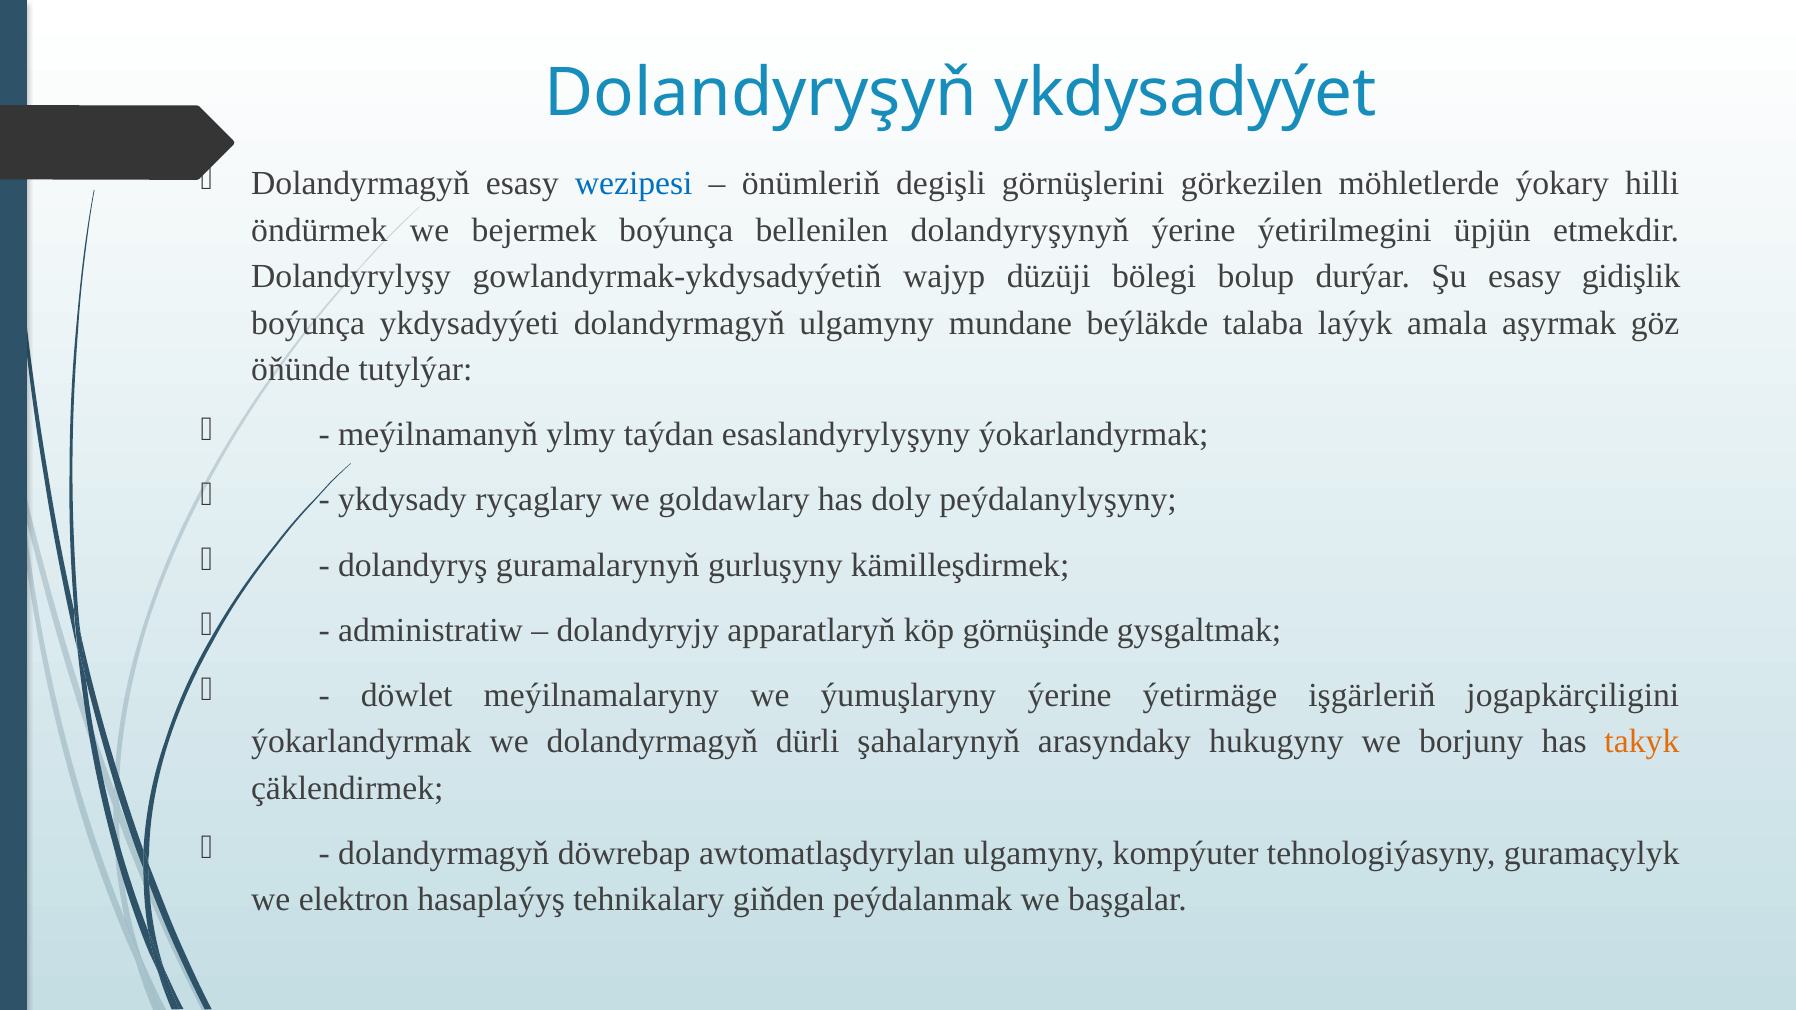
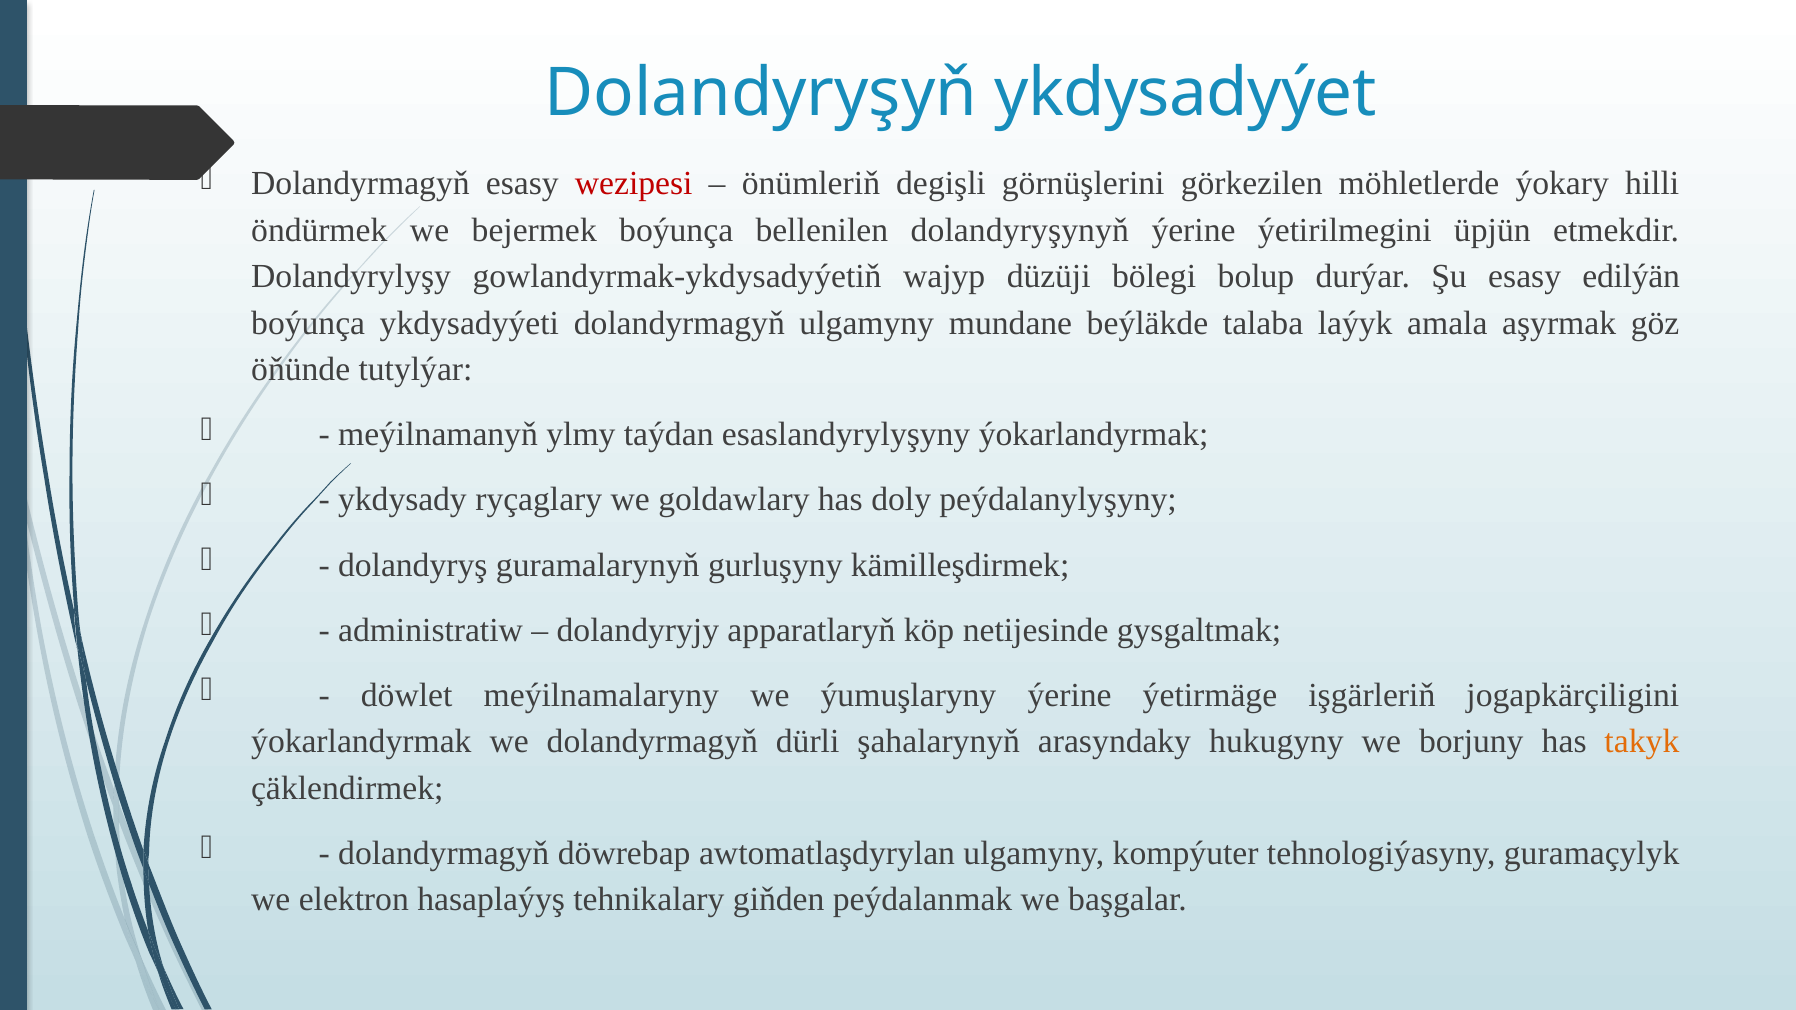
wezipesi colour: blue -> red
gidişlik: gidişlik -> edilýän
görnüşinde: görnüşinde -> netijesinde
